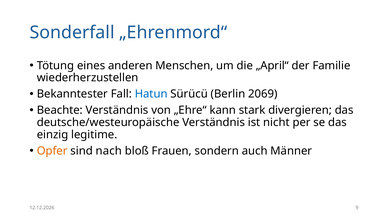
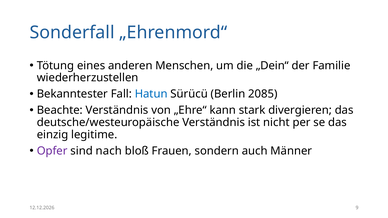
„April“: „April“ -> „Dein“
2069: 2069 -> 2085
Opfer colour: orange -> purple
